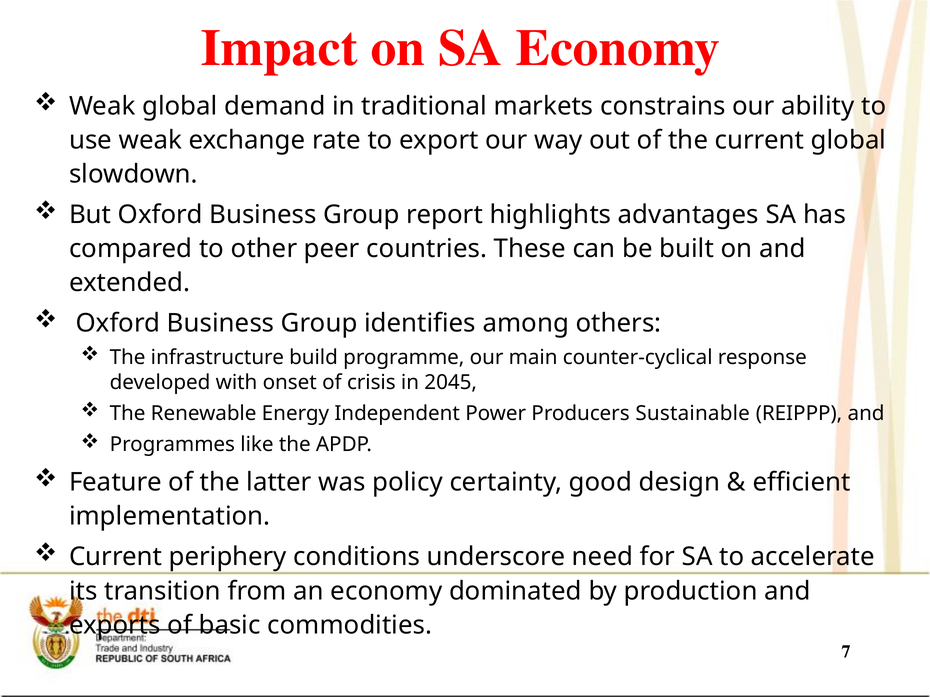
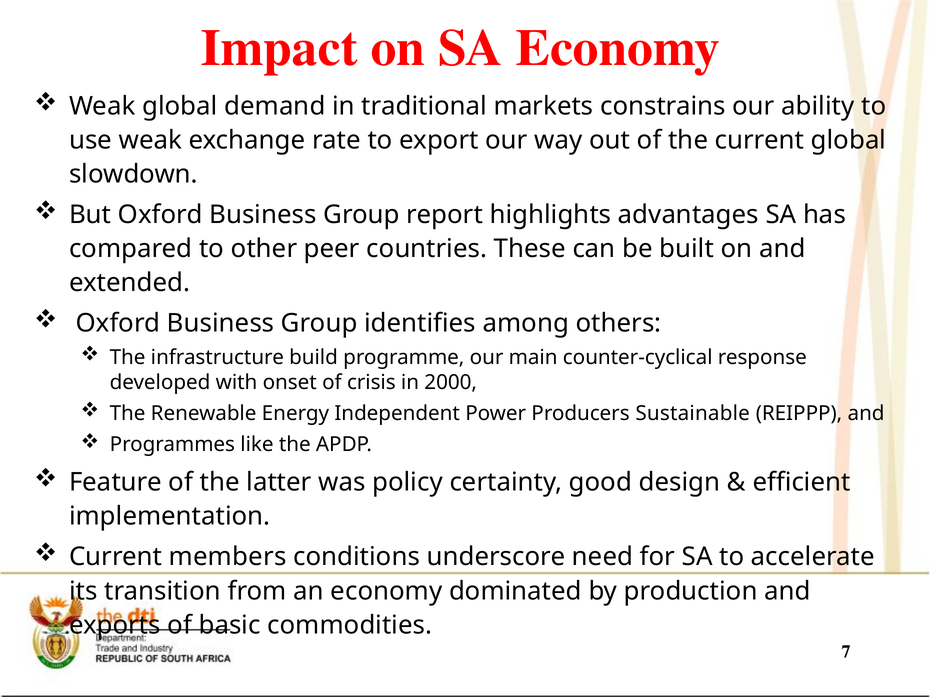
2045: 2045 -> 2000
periphery: periphery -> members
